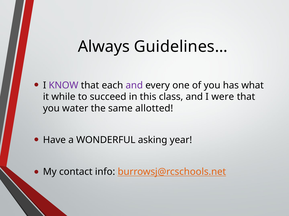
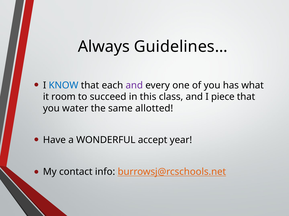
KNOW colour: purple -> blue
while: while -> room
were: were -> piece
asking: asking -> accept
